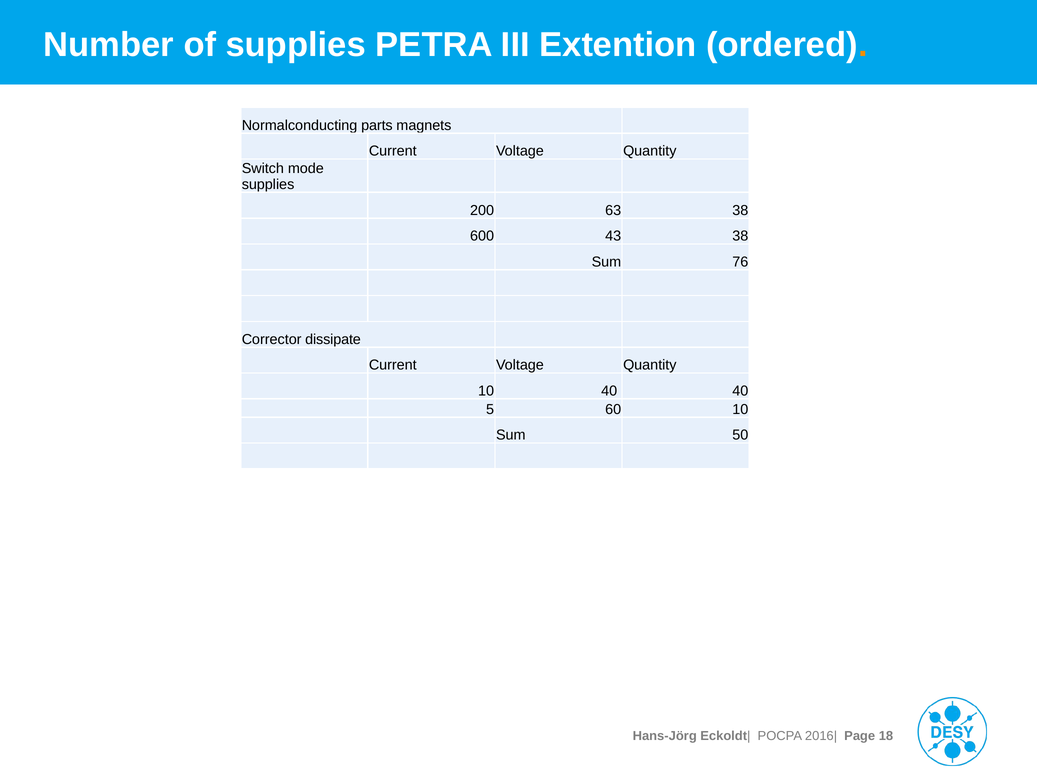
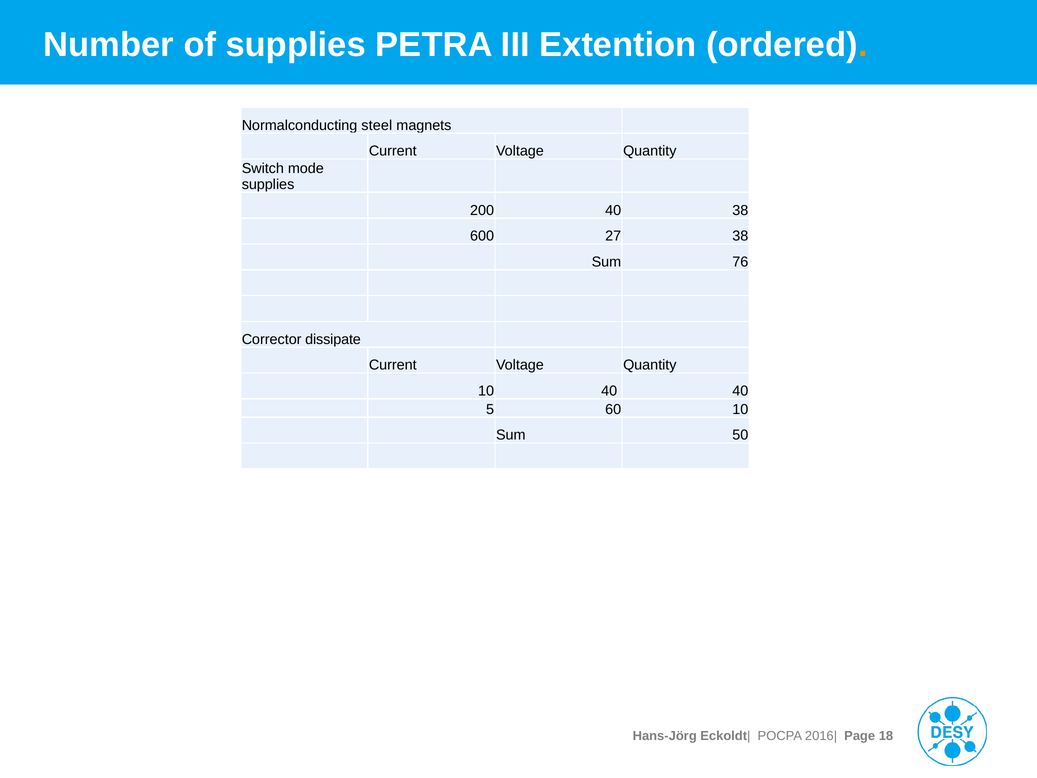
parts: parts -> steel
200 63: 63 -> 40
43: 43 -> 27
